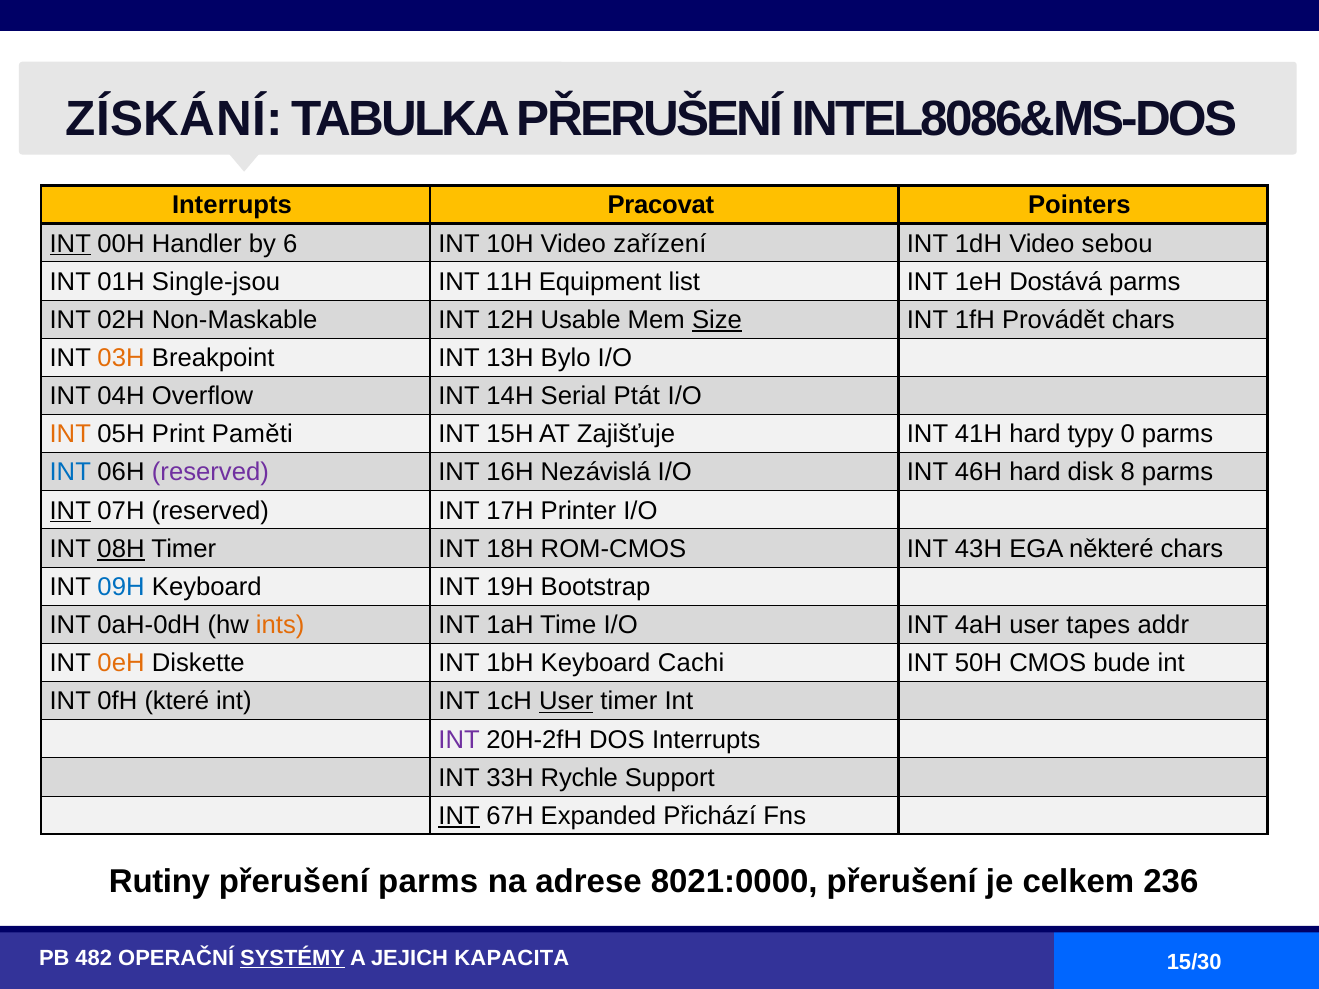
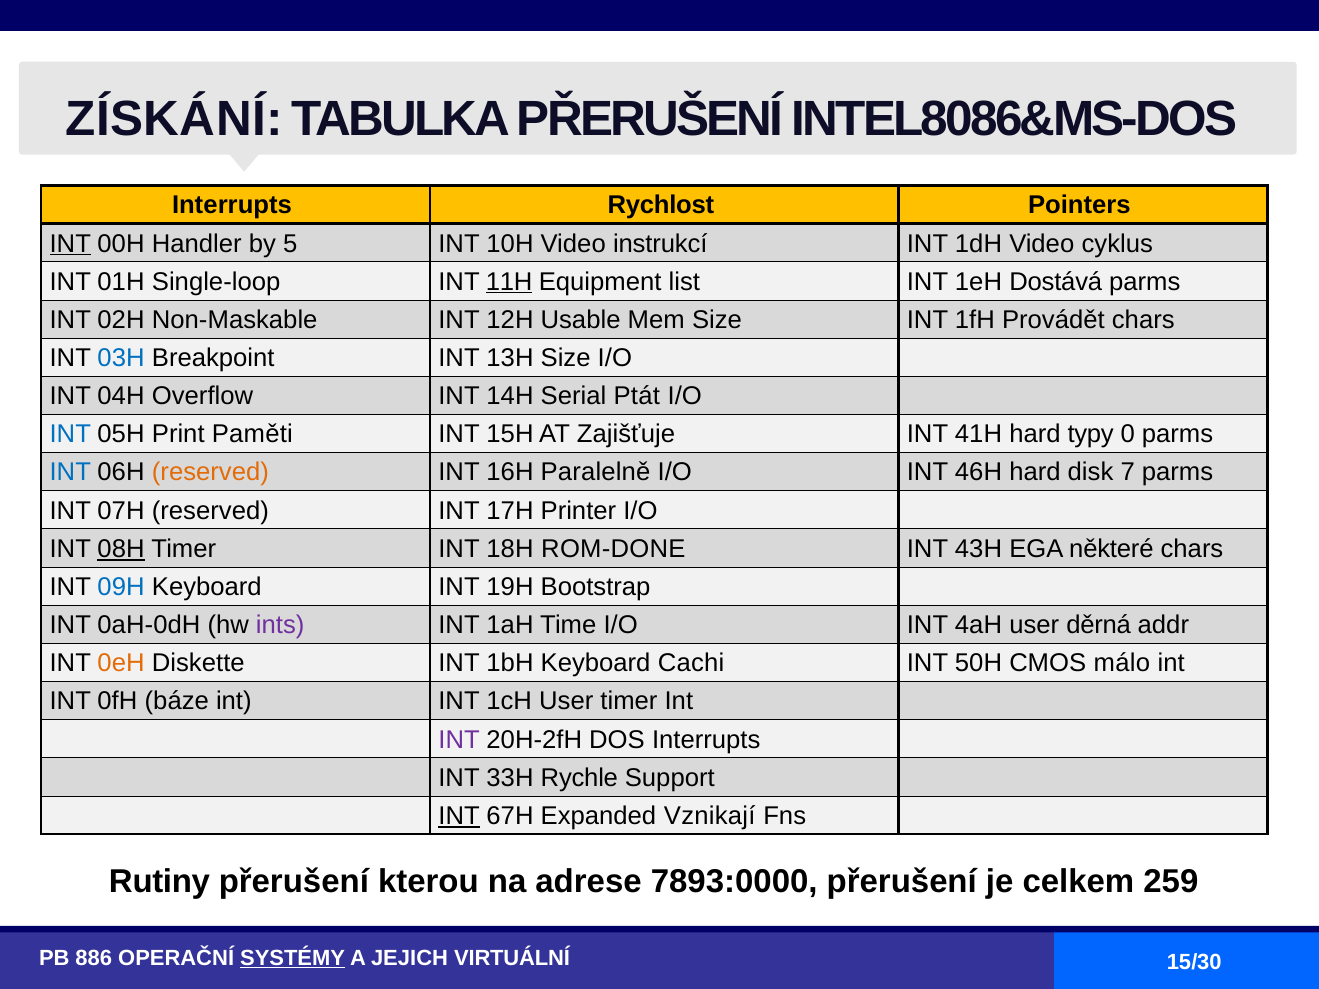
Pracovat: Pracovat -> Rychlost
6: 6 -> 5
zařízení: zařízení -> instrukcí
sebou: sebou -> cyklus
Single-jsou: Single-jsou -> Single-loop
11H underline: none -> present
Size at (717, 320) underline: present -> none
03H colour: orange -> blue
13H Bylo: Bylo -> Size
INT at (70, 434) colour: orange -> blue
reserved at (210, 473) colour: purple -> orange
Nezávislá: Nezávislá -> Paralelně
8: 8 -> 7
INT at (70, 511) underline: present -> none
ROM-CMOS: ROM-CMOS -> ROM-DONE
ints colour: orange -> purple
tapes: tapes -> děrná
bude: bude -> málo
které: které -> báze
User at (566, 702) underline: present -> none
Přichází: Přichází -> Vznikají
přerušení parms: parms -> kterou
8021:0000: 8021:0000 -> 7893:0000
236: 236 -> 259
482: 482 -> 886
KAPACITA: KAPACITA -> VIRTUÁLNÍ
